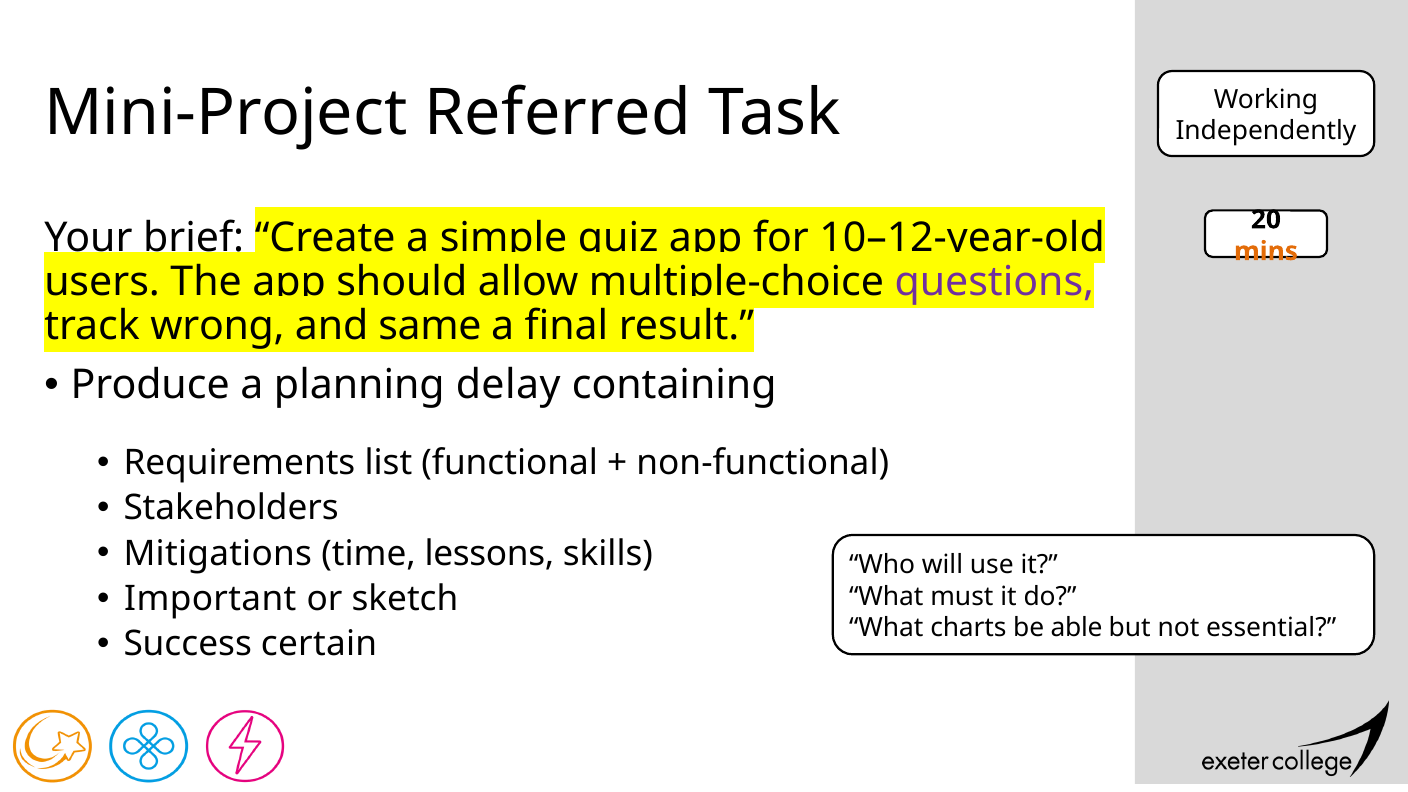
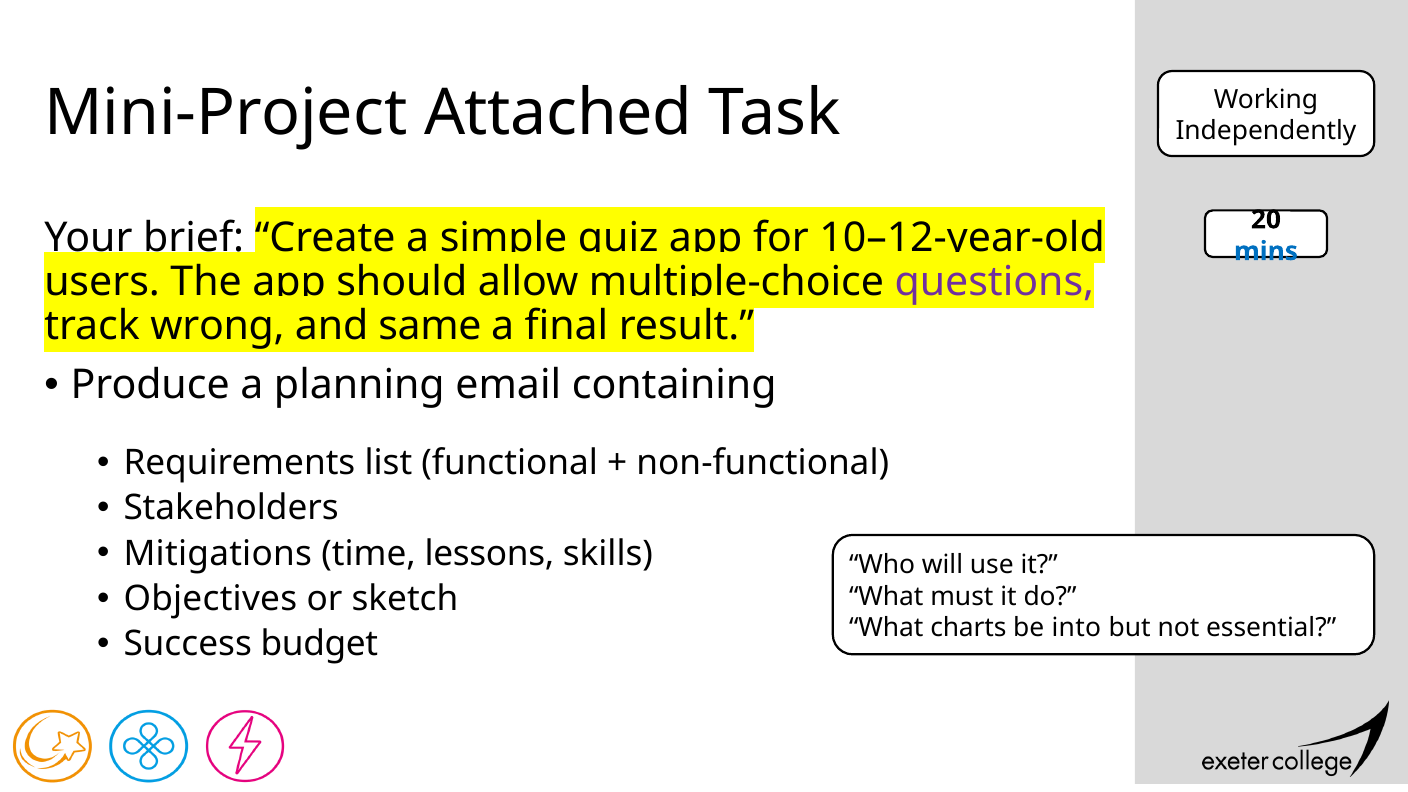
Referred: Referred -> Attached
mins colour: orange -> blue
delay: delay -> email
Important: Important -> Objectives
able: able -> into
certain: certain -> budget
